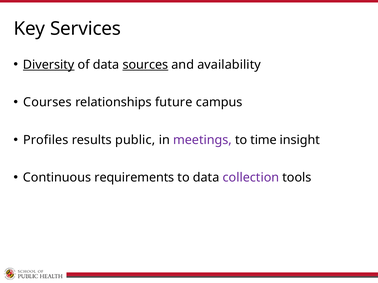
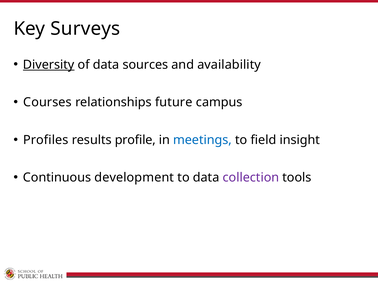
Services: Services -> Surveys
sources underline: present -> none
public: public -> profile
meetings colour: purple -> blue
time: time -> field
requirements: requirements -> development
